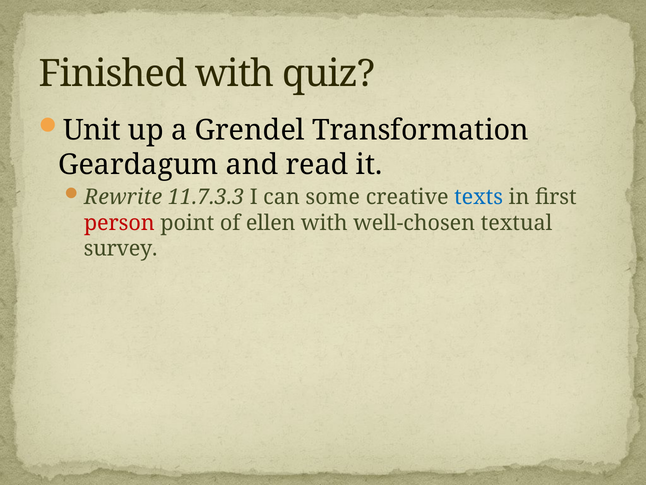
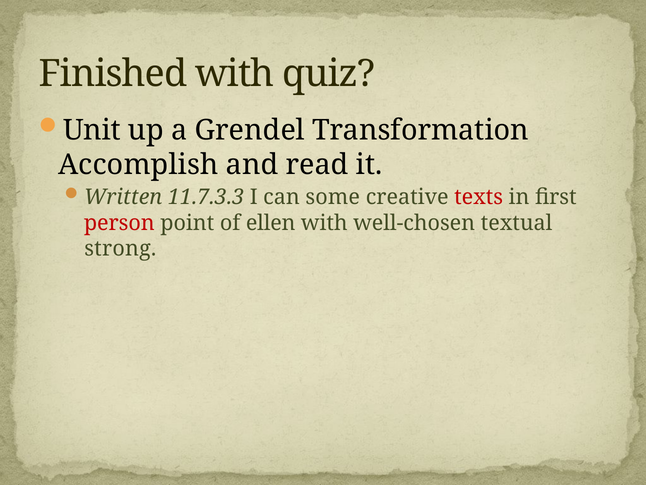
Geardagum: Geardagum -> Accomplish
Rewrite: Rewrite -> Written
texts colour: blue -> red
survey: survey -> strong
